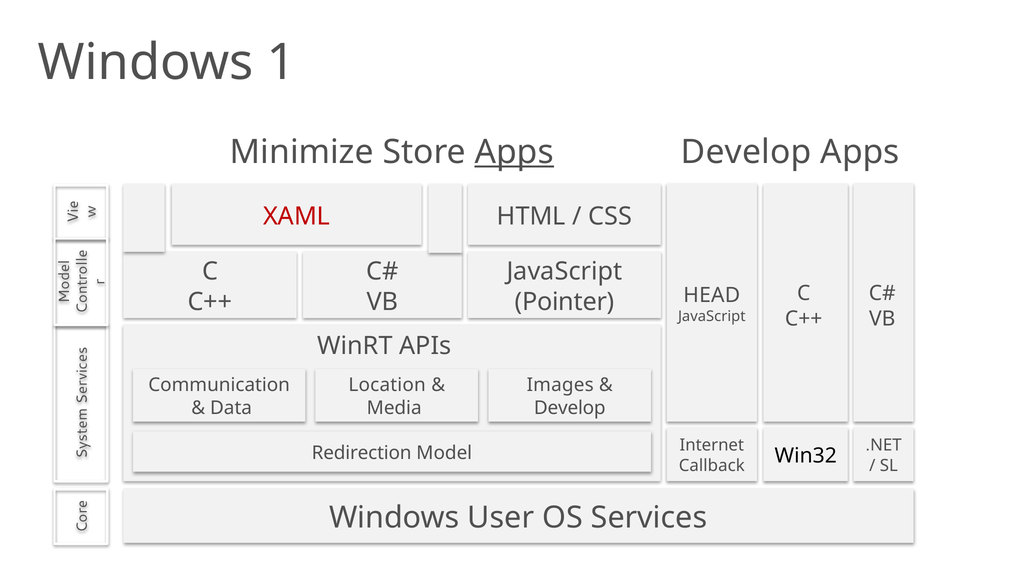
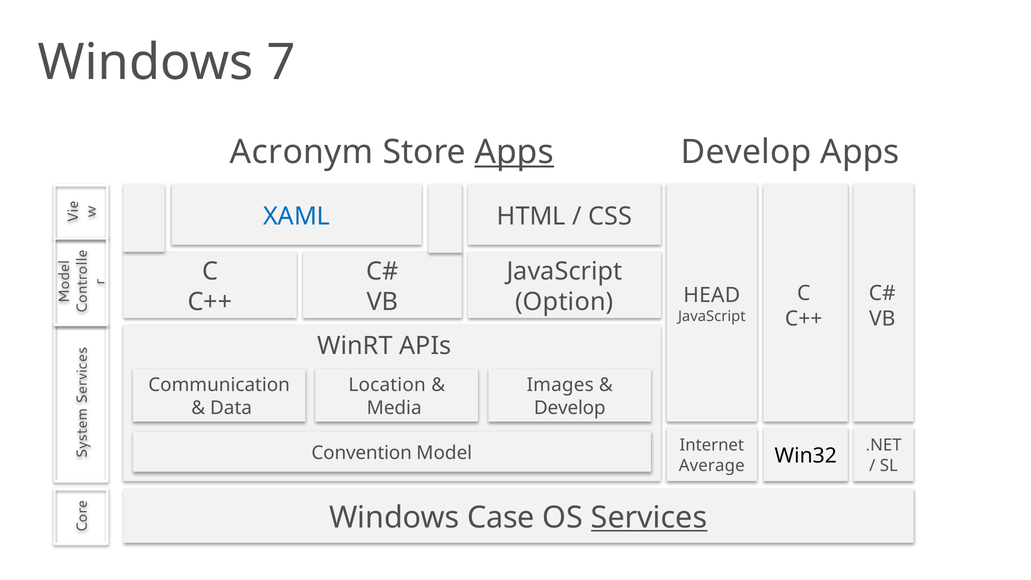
1: 1 -> 7
Minimize: Minimize -> Acronym
XAML colour: red -> blue
Pointer: Pointer -> Option
Redirection: Redirection -> Convention
Callback: Callback -> Average
User: User -> Case
Services underline: none -> present
